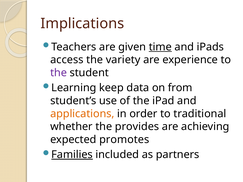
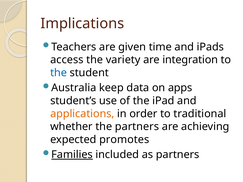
time underline: present -> none
experience: experience -> integration
the at (59, 73) colour: purple -> blue
Learning: Learning -> Australia
from: from -> apps
the provides: provides -> partners
